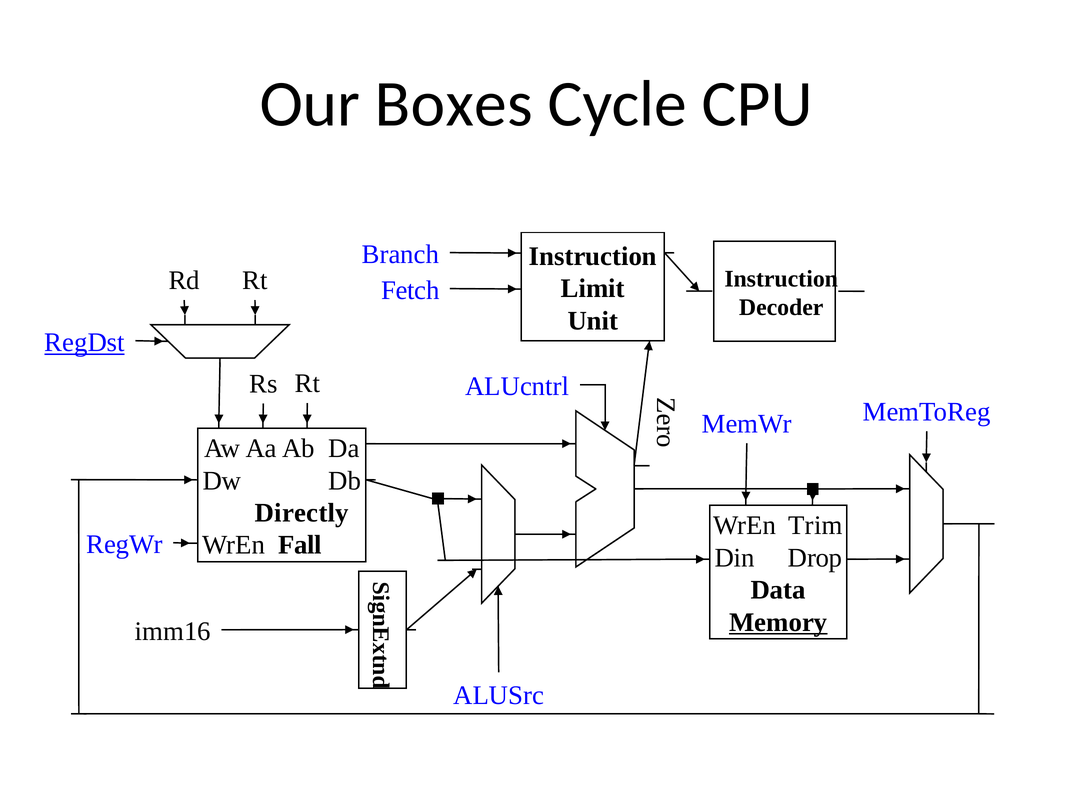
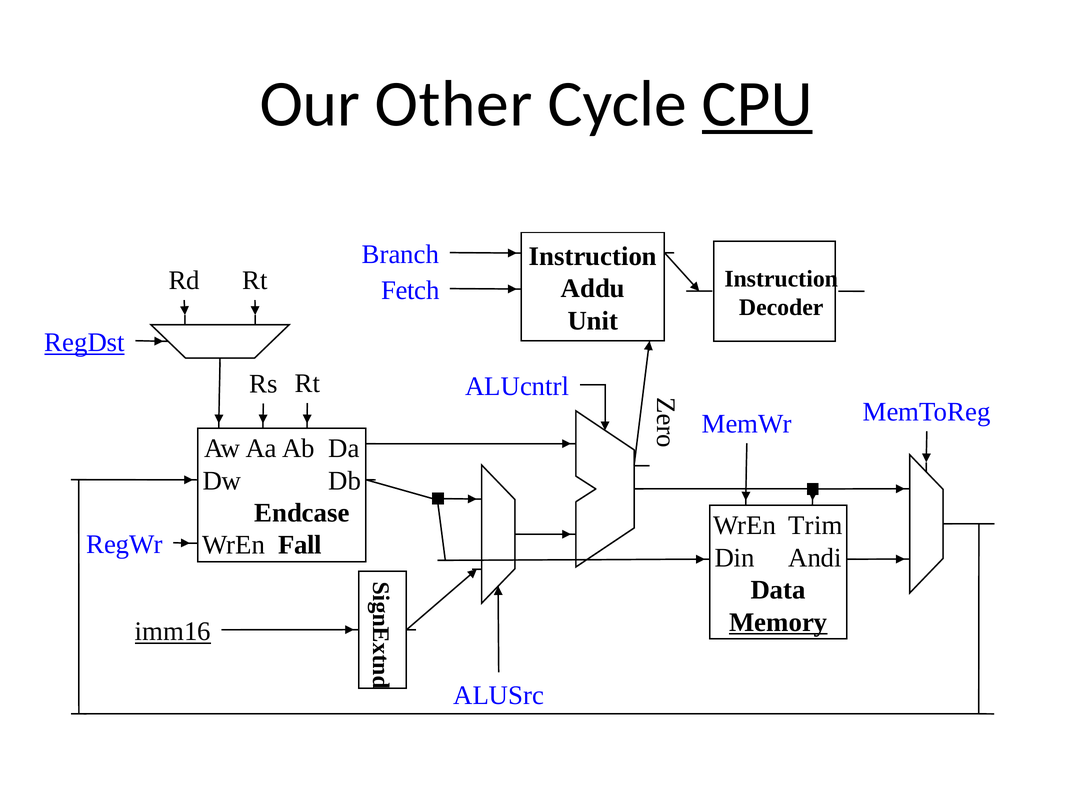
Boxes: Boxes -> Other
CPU underline: none -> present
Limit: Limit -> Addu
Directly: Directly -> Endcase
Drop: Drop -> Andi
imm16 underline: none -> present
